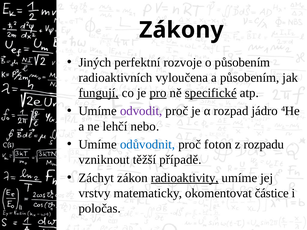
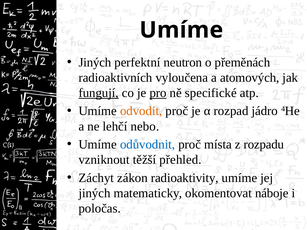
Zákony at (181, 30): Zákony -> Umíme
rozvoje: rozvoje -> neutron
o působením: působením -> přeměnách
a působením: působením -> atomových
specifické underline: present -> none
odvodit colour: purple -> orange
foton: foton -> místa
případě: případě -> přehled
radioaktivity underline: present -> none
vrstvy at (94, 193): vrstvy -> jiných
částice: částice -> náboje
